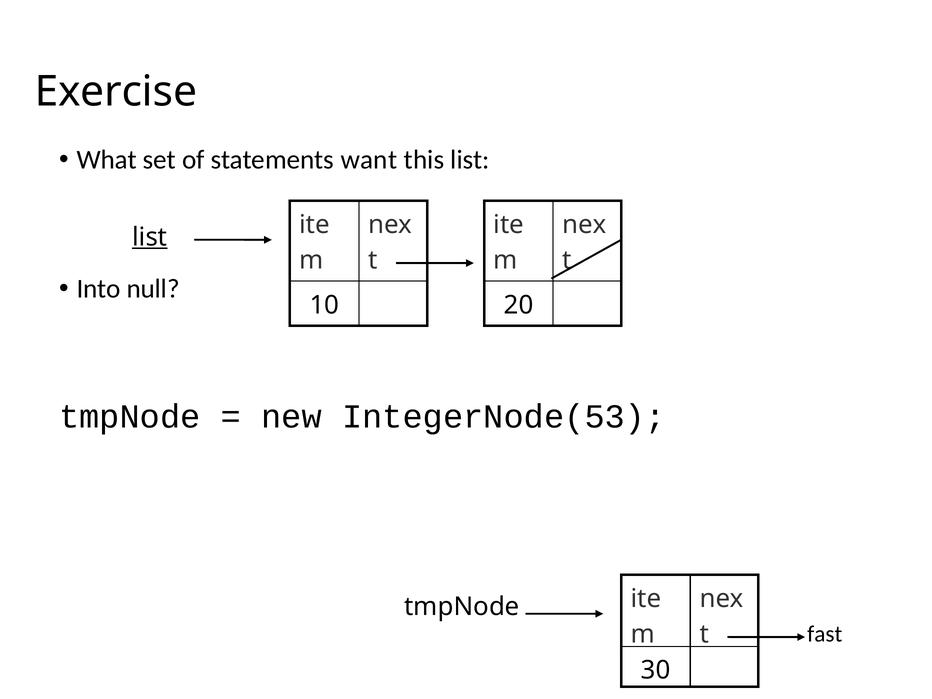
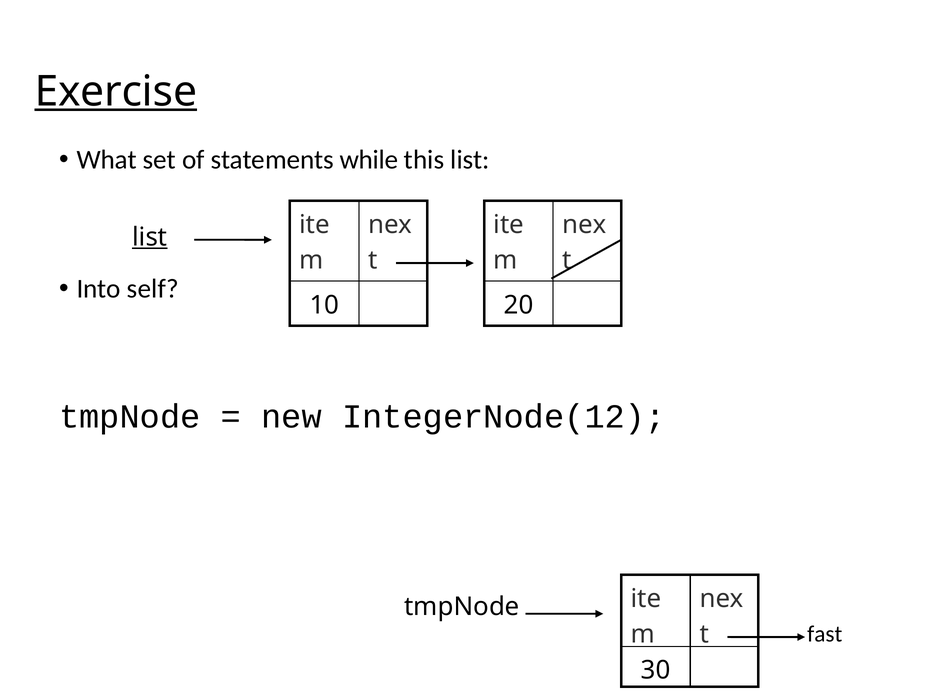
Exercise underline: none -> present
want: want -> while
null: null -> self
IntegerNode(53: IntegerNode(53 -> IntegerNode(12
